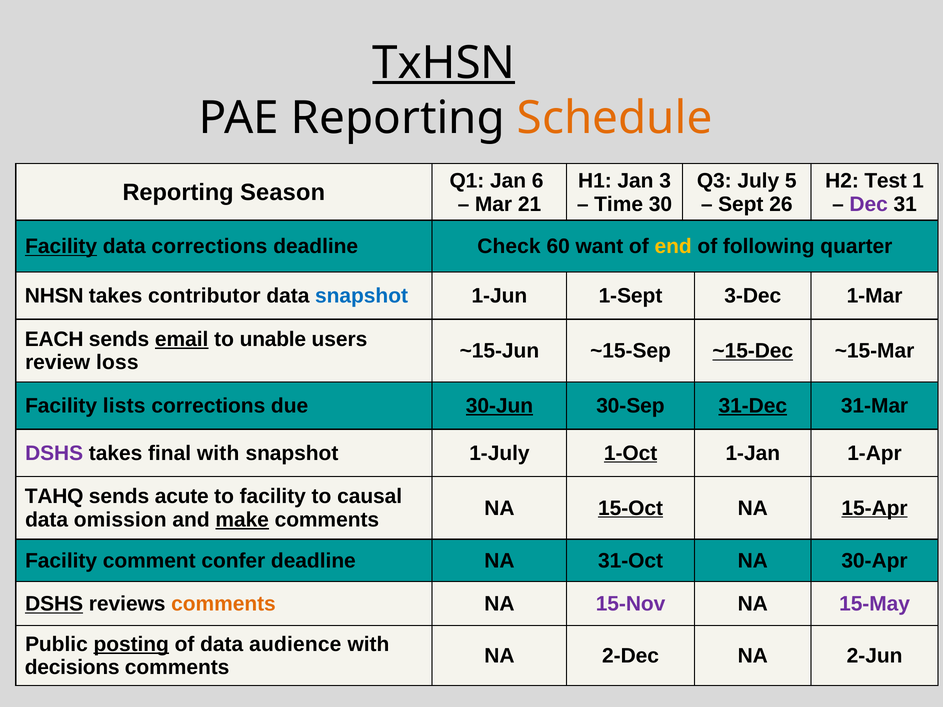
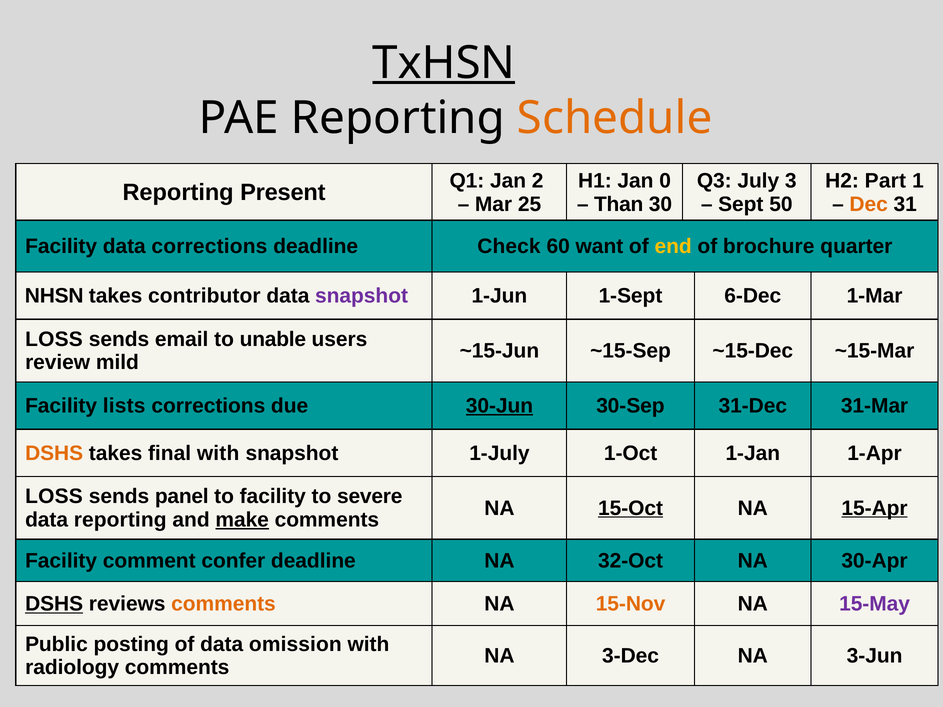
3: 3 -> 0
5: 5 -> 3
Test: Test -> Part
Season: Season -> Present
6: 6 -> 2
21: 21 -> 25
Time: Time -> Than
26: 26 -> 50
Dec colour: purple -> orange
Facility at (61, 247) underline: present -> none
following: following -> brochure
snapshot at (362, 296) colour: blue -> purple
3-Dec: 3-Dec -> 6-Dec
EACH at (54, 339): EACH -> LOSS
email underline: present -> none
~15-Dec underline: present -> none
loss: loss -> mild
31-Dec underline: present -> none
DSHS at (54, 453) colour: purple -> orange
1-Oct underline: present -> none
TAHQ at (54, 497): TAHQ -> LOSS
acute: acute -> panel
causal: causal -> severe
data omission: omission -> reporting
31-Oct: 31-Oct -> 32-Oct
15-Nov colour: purple -> orange
posting underline: present -> none
audience: audience -> omission
2-Dec: 2-Dec -> 3-Dec
2-Jun: 2-Jun -> 3-Jun
decisions: decisions -> radiology
